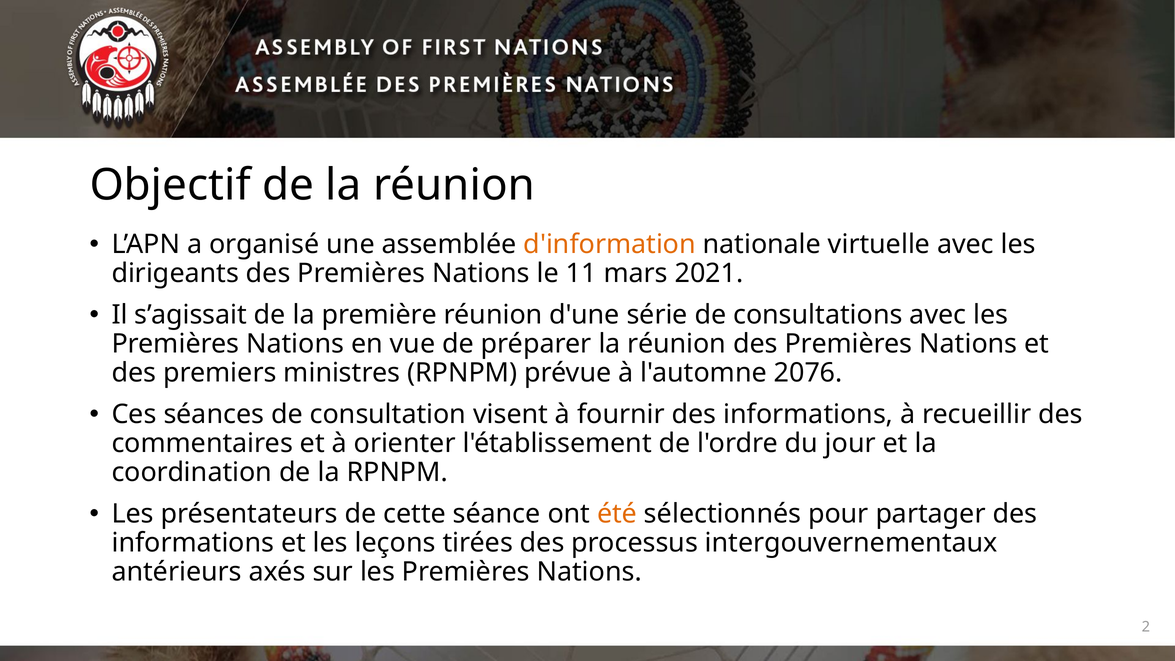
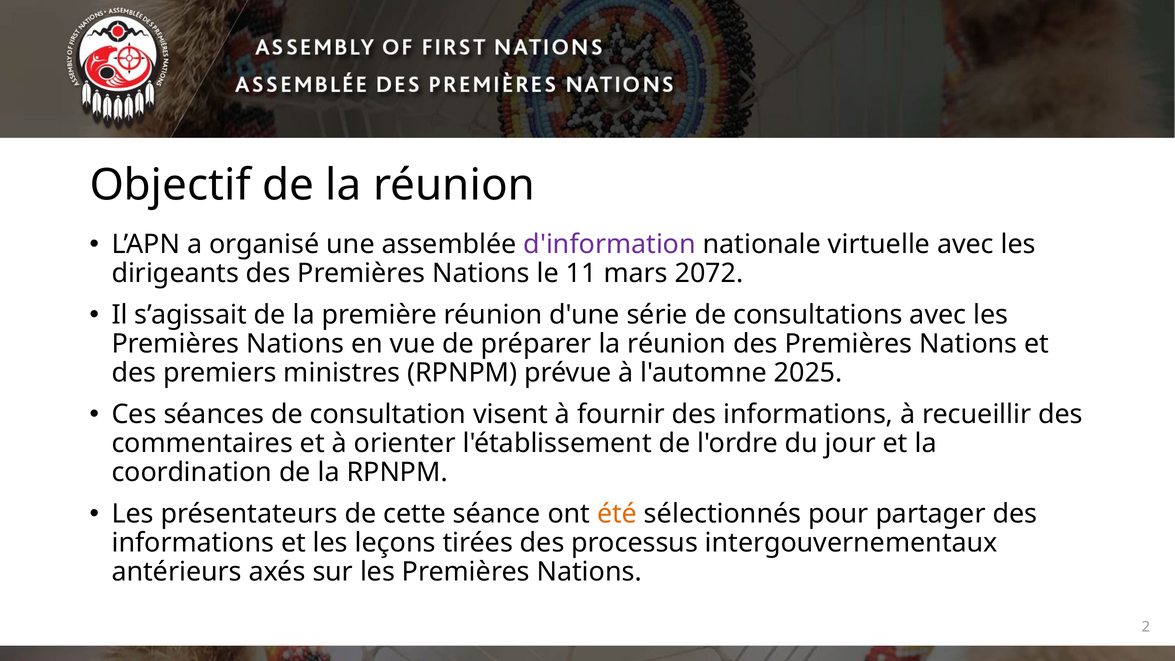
d'information colour: orange -> purple
2021: 2021 -> 2072
2076: 2076 -> 2025
